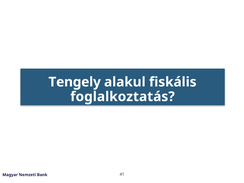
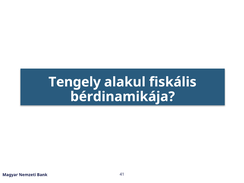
foglalkoztatás: foglalkoztatás -> bérdinamikája
